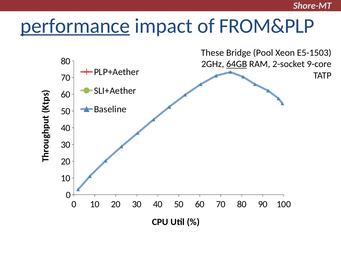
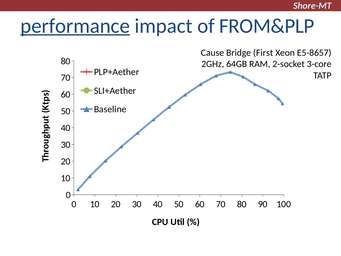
These: These -> Cause
Pool: Pool -> First
E5-1503: E5-1503 -> E5-8657
64GB underline: present -> none
9-core: 9-core -> 3-core
